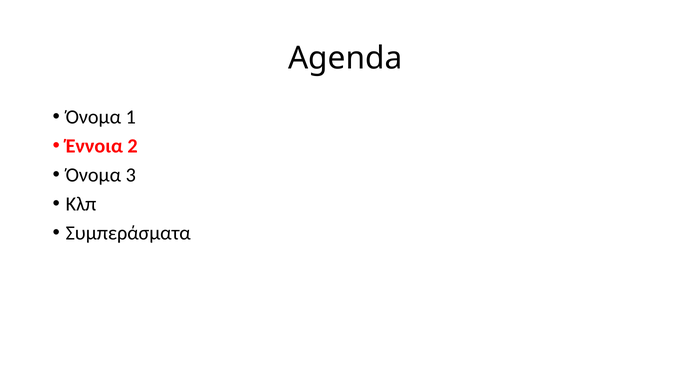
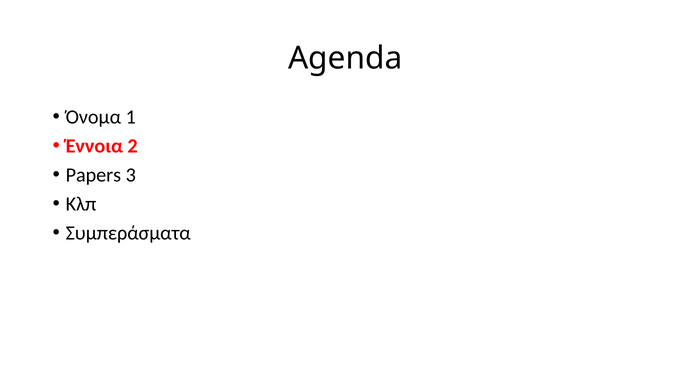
Όνομα at (93, 175): Όνομα -> Papers
